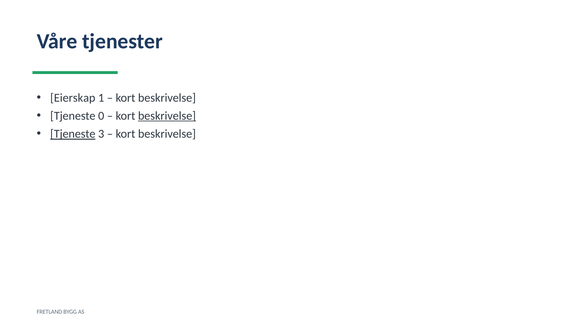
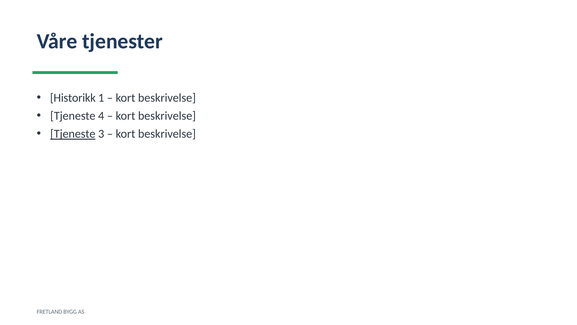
Eierskap: Eierskap -> Historikk
0: 0 -> 4
beskrivelse at (167, 116) underline: present -> none
